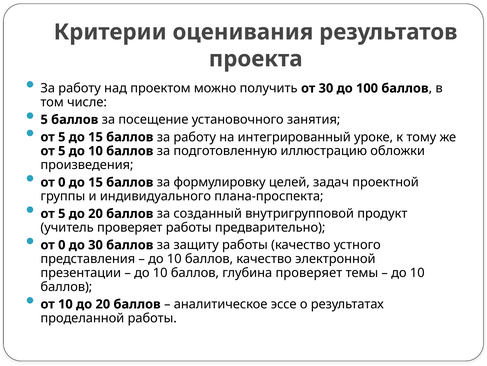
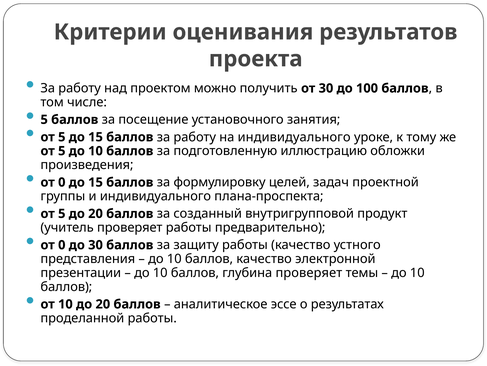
на интегрированный: интегрированный -> индивидуального
